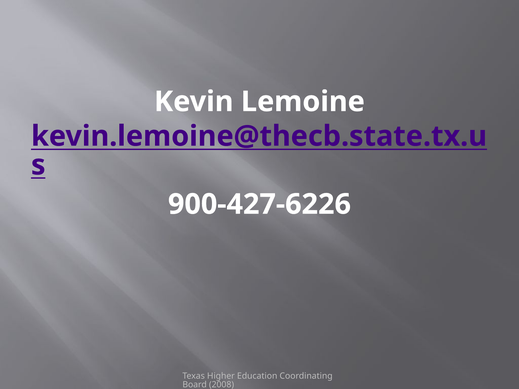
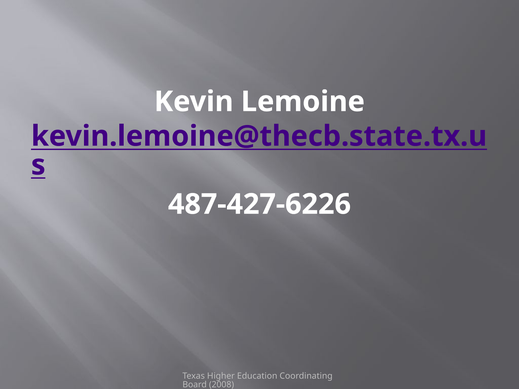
900-427-6226: 900-427-6226 -> 487-427-6226
